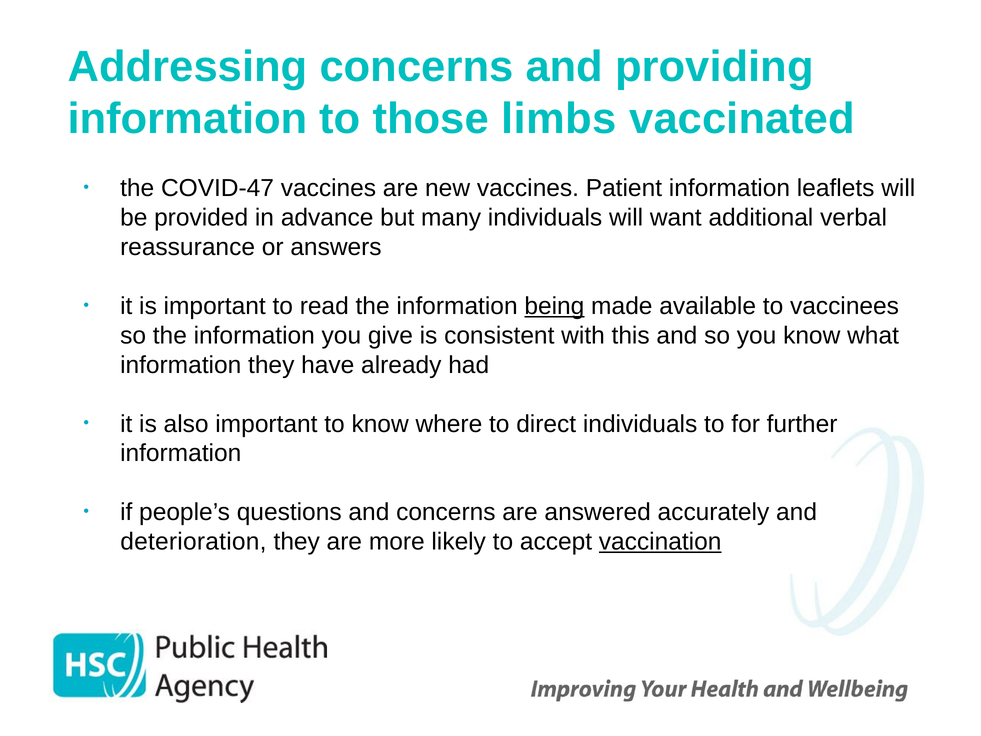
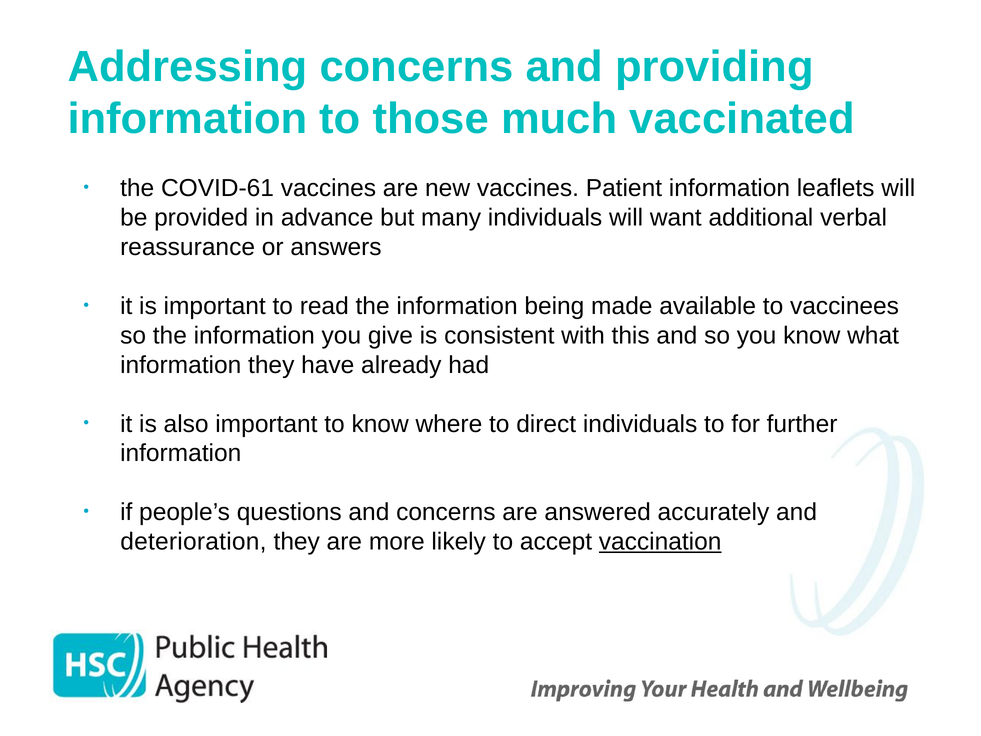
limbs: limbs -> much
COVID-47: COVID-47 -> COVID-61
being underline: present -> none
